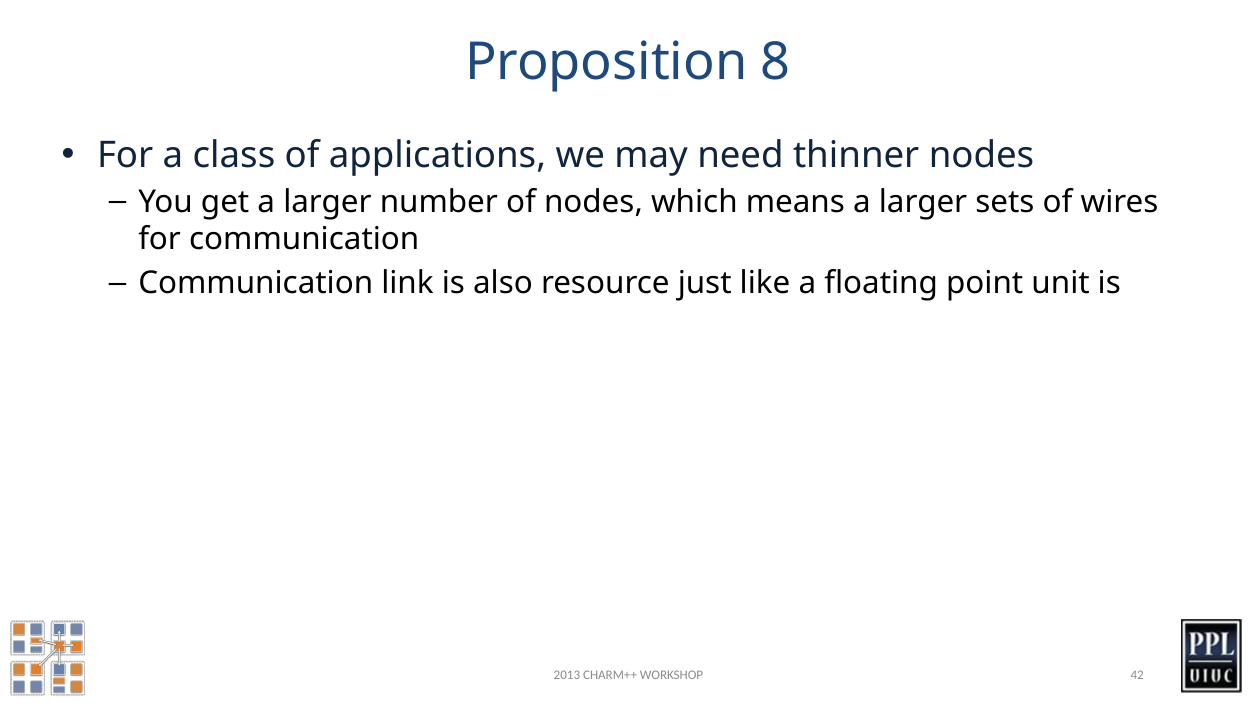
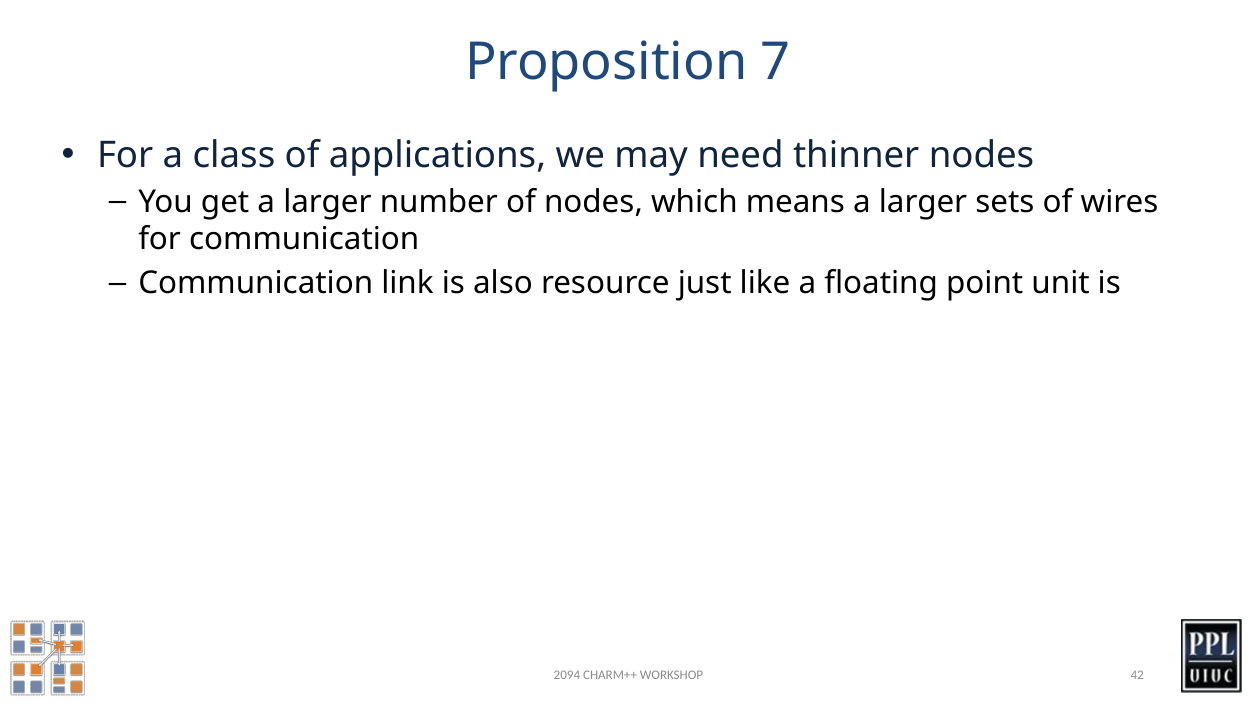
8: 8 -> 7
2013: 2013 -> 2094
